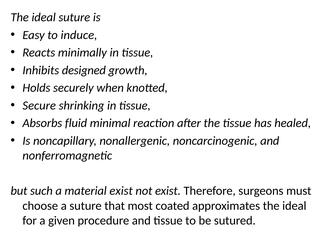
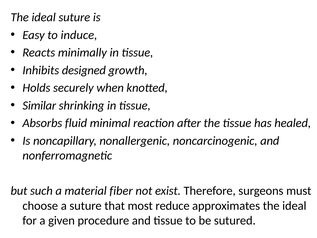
Secure: Secure -> Similar
material exist: exist -> fiber
coated: coated -> reduce
